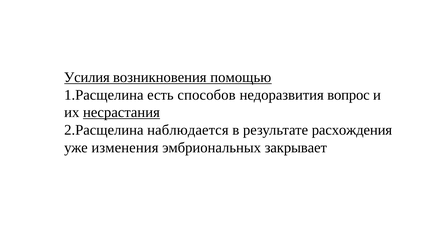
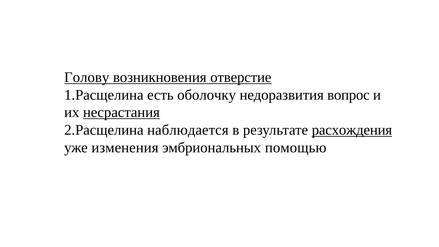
Усилия: Усилия -> Голову
помощью: помощью -> отверстие
способов: способов -> оболочку
расхождения underline: none -> present
закрывает: закрывает -> помощью
